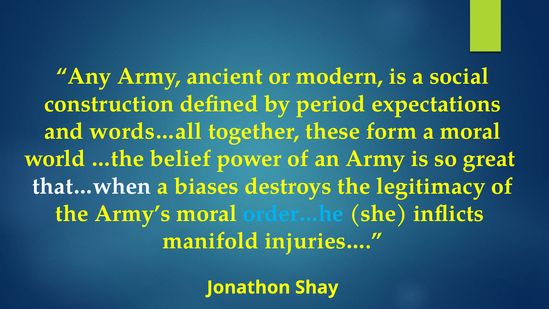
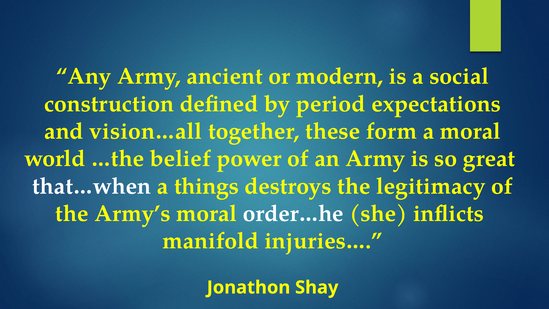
words…all: words…all -> vision…all
biases: biases -> things
order…he colour: light blue -> white
